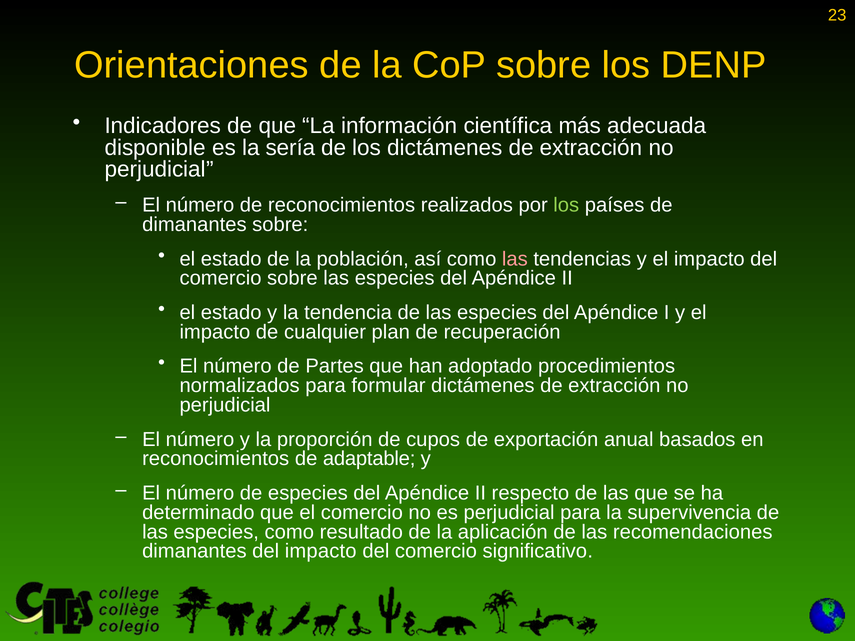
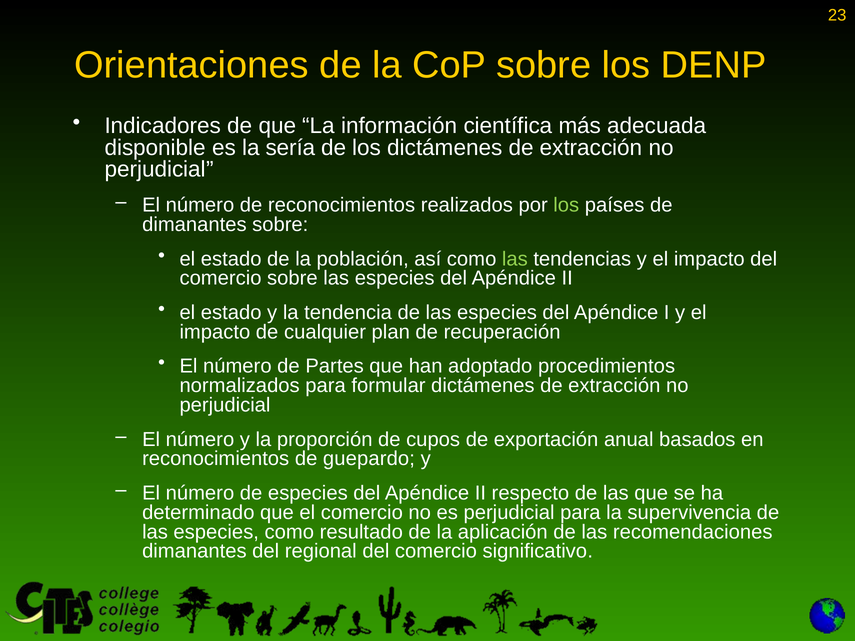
las at (515, 259) colour: pink -> light green
adaptable: adaptable -> guepardo
del impacto: impacto -> regional
